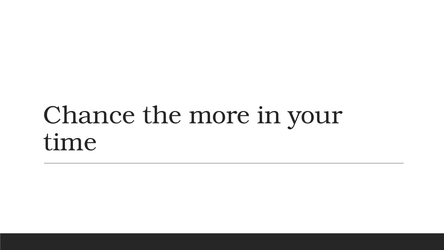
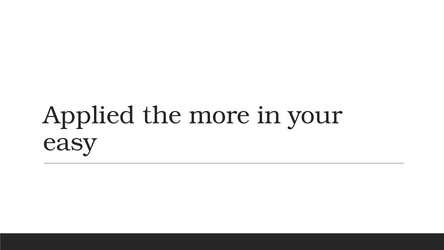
Chance: Chance -> Applied
time: time -> easy
